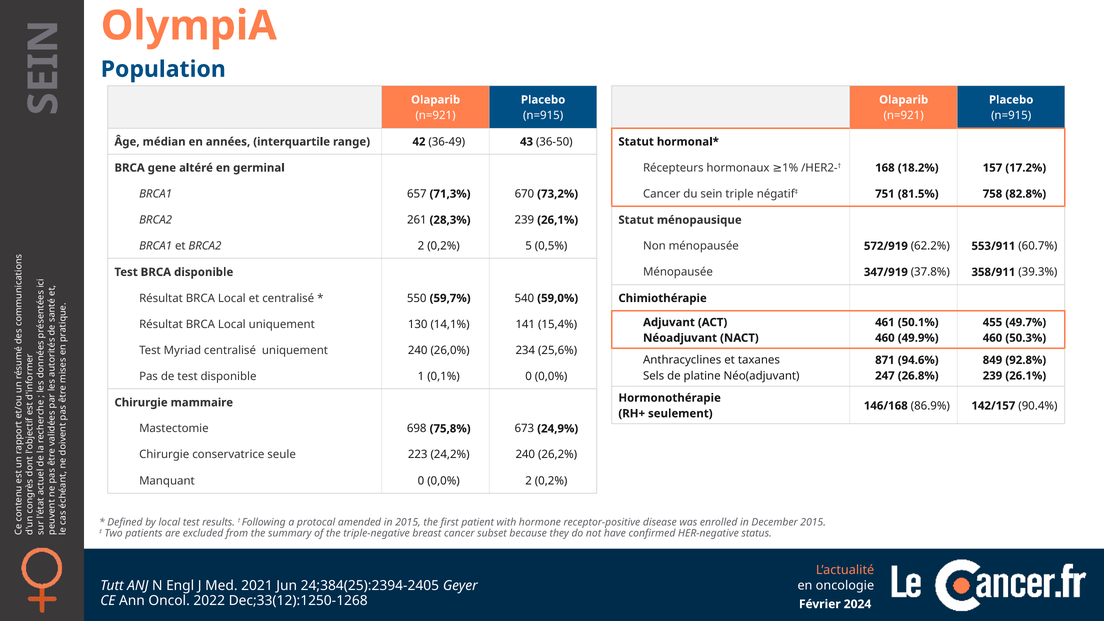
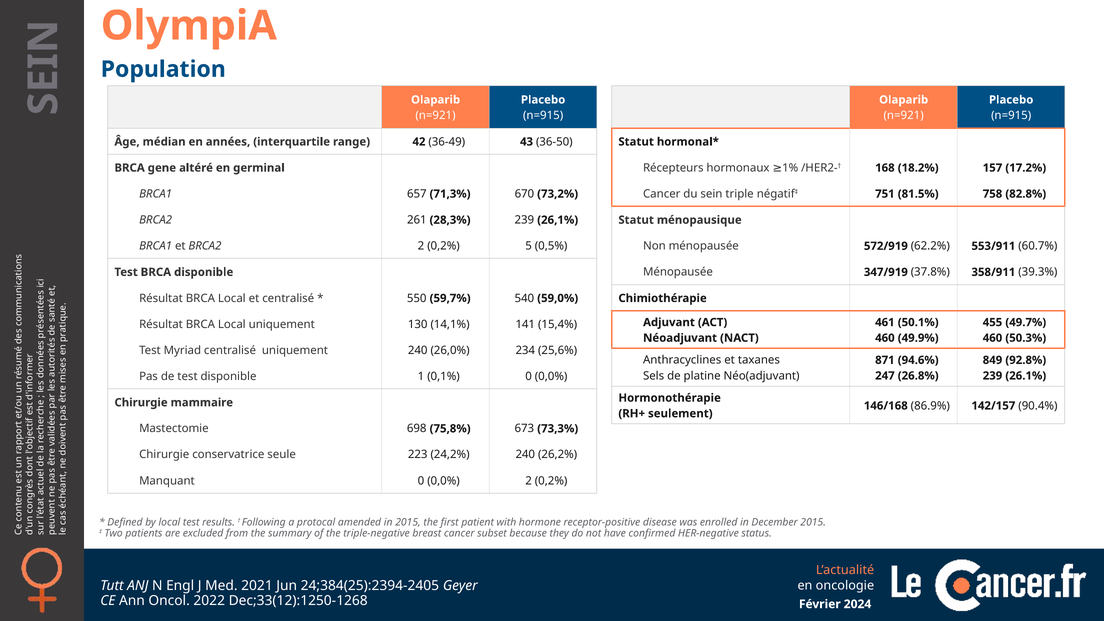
24,9%: 24,9% -> 73,3%
